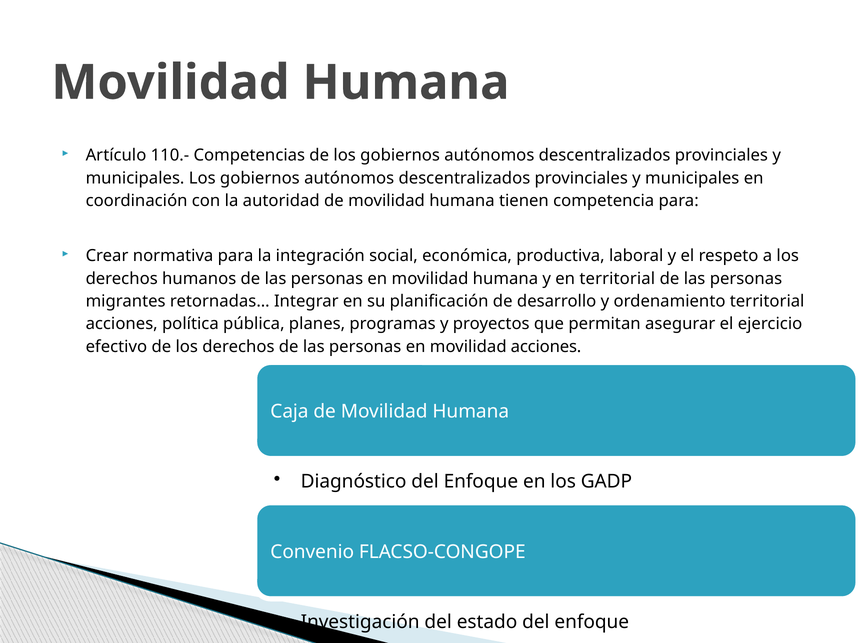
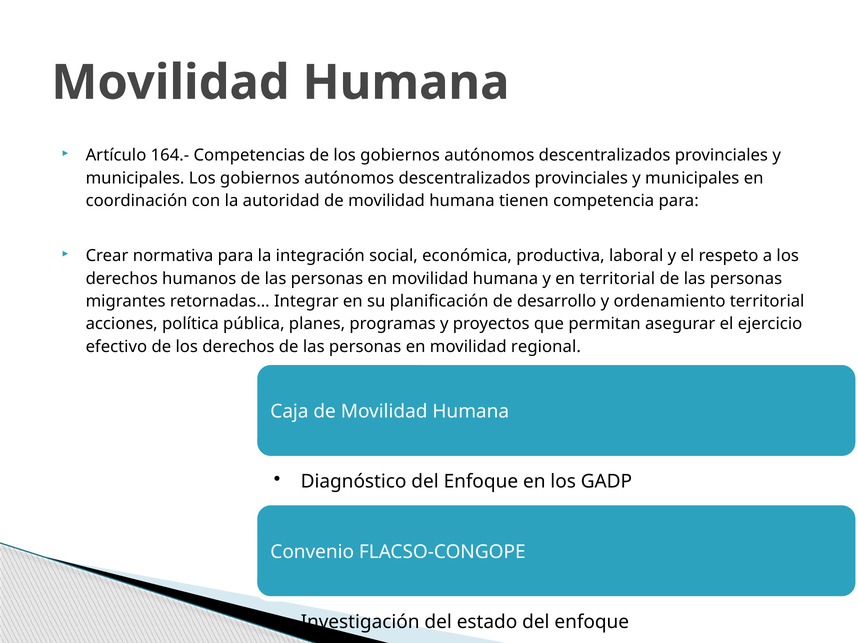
110.-: 110.- -> 164.-
movilidad acciones: acciones -> regional
